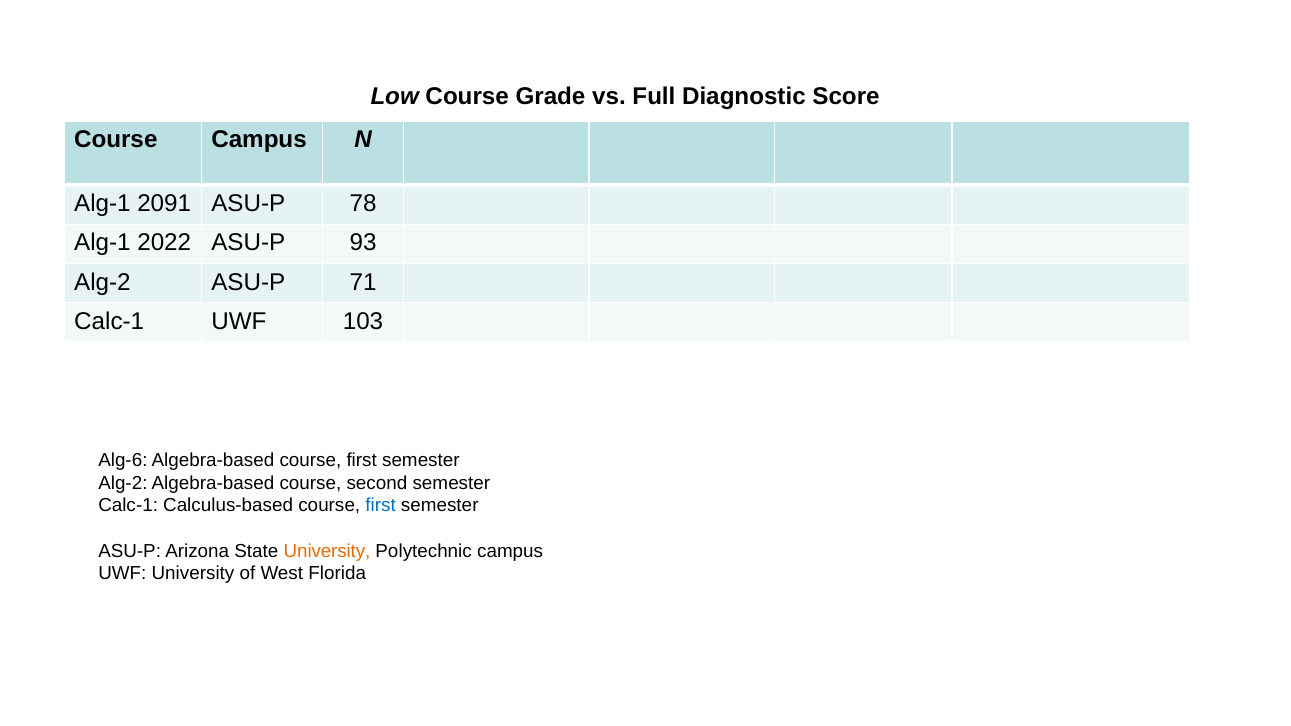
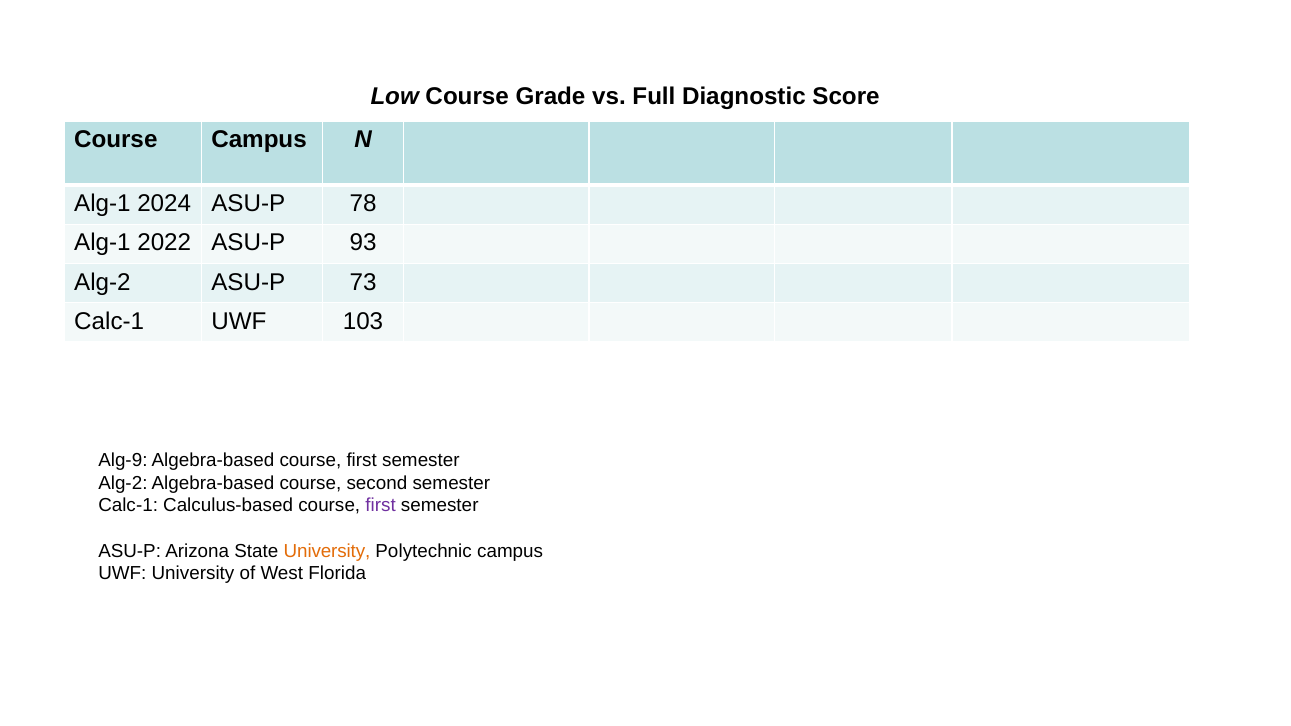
2091: 2091 -> 2024
71: 71 -> 73
Alg-6: Alg-6 -> Alg-9
first at (381, 506) colour: blue -> purple
